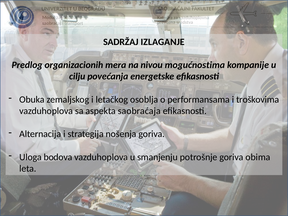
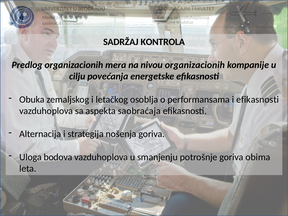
IZLAGANJE: IZLAGANJE -> KONTROLA
nivou mogućnostima: mogućnostima -> organizacionih
i troškovima: troškovima -> efikasnosti
